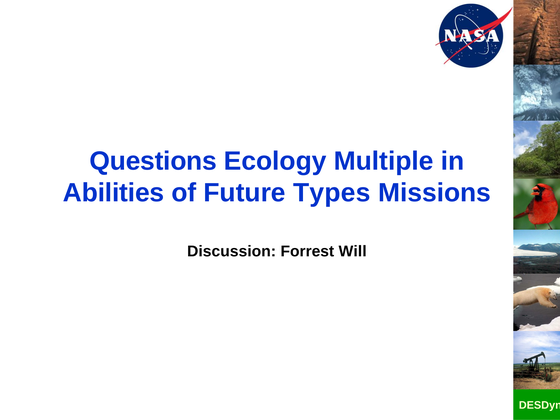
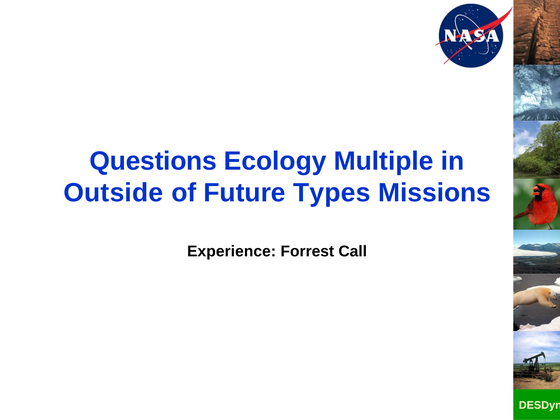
Abilities: Abilities -> Outside
Discussion: Discussion -> Experience
Will: Will -> Call
